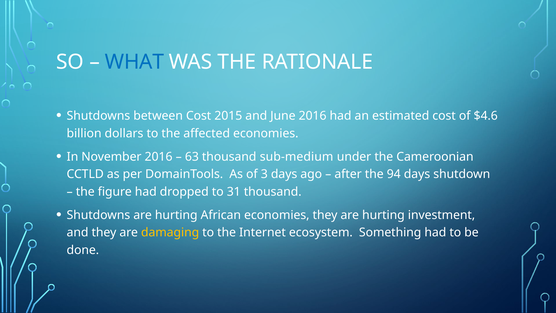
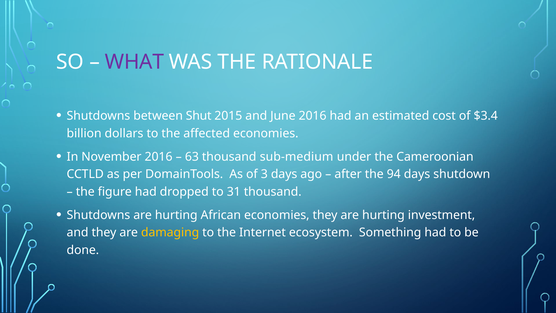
WHAT colour: blue -> purple
between Cost: Cost -> Shut
$4.6: $4.6 -> $3.4
